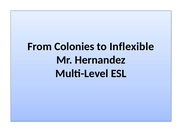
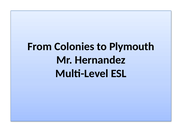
Inflexible: Inflexible -> Plymouth
